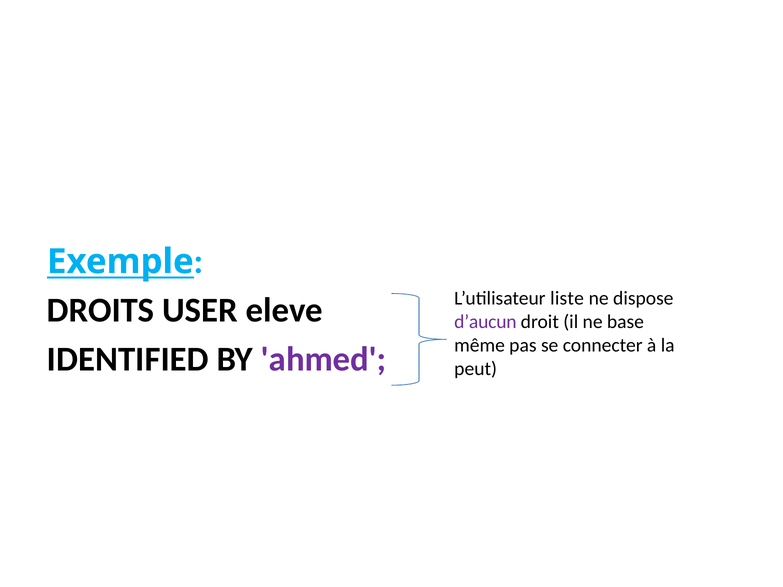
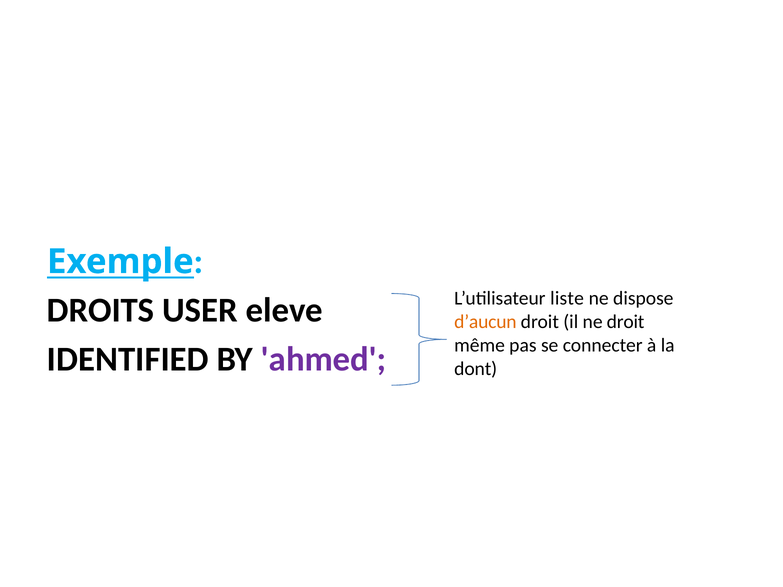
d’aucun colour: purple -> orange
ne base: base -> droit
peut: peut -> dont
